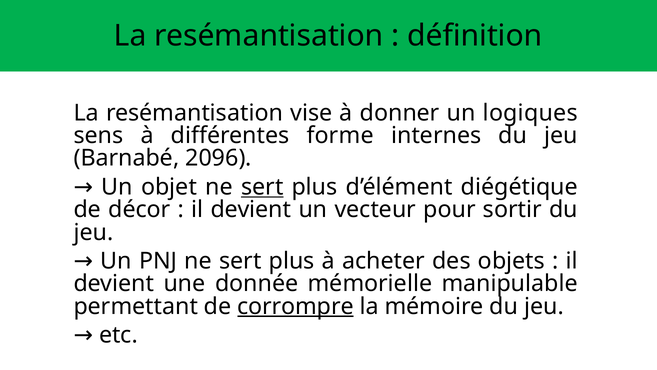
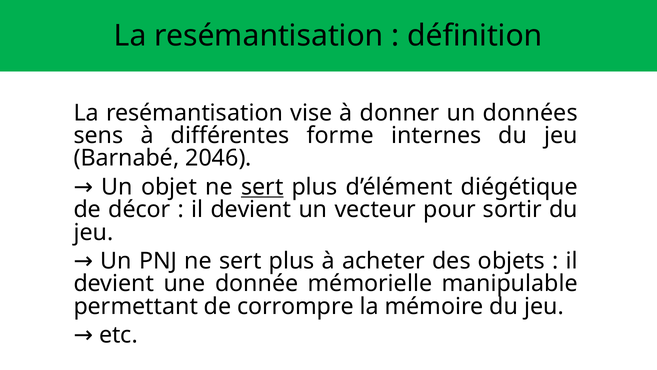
logiques: logiques -> données
2096: 2096 -> 2046
corrompre underline: present -> none
